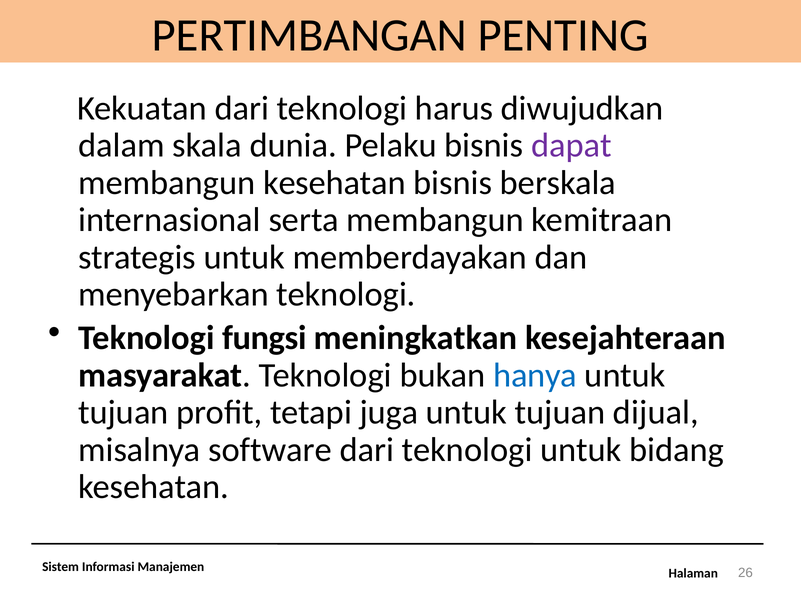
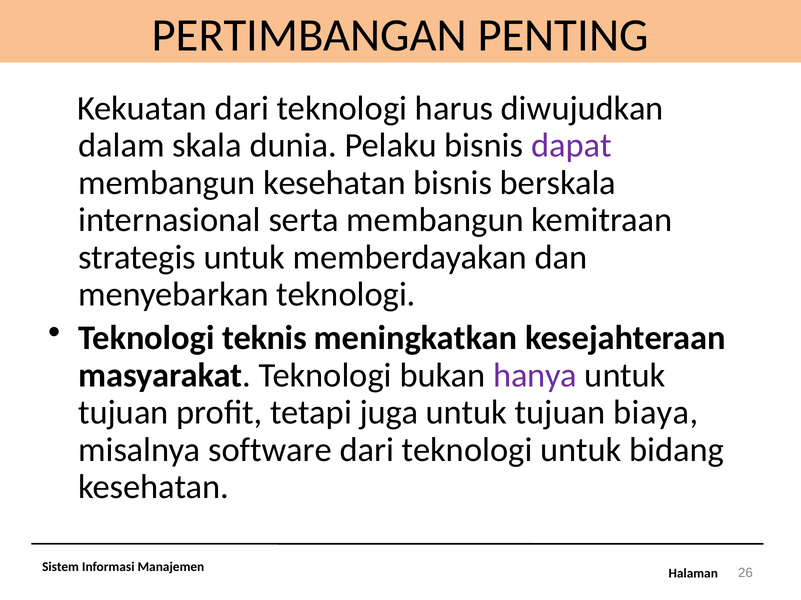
fungsi: fungsi -> teknis
hanya colour: blue -> purple
dijual: dijual -> biaya
